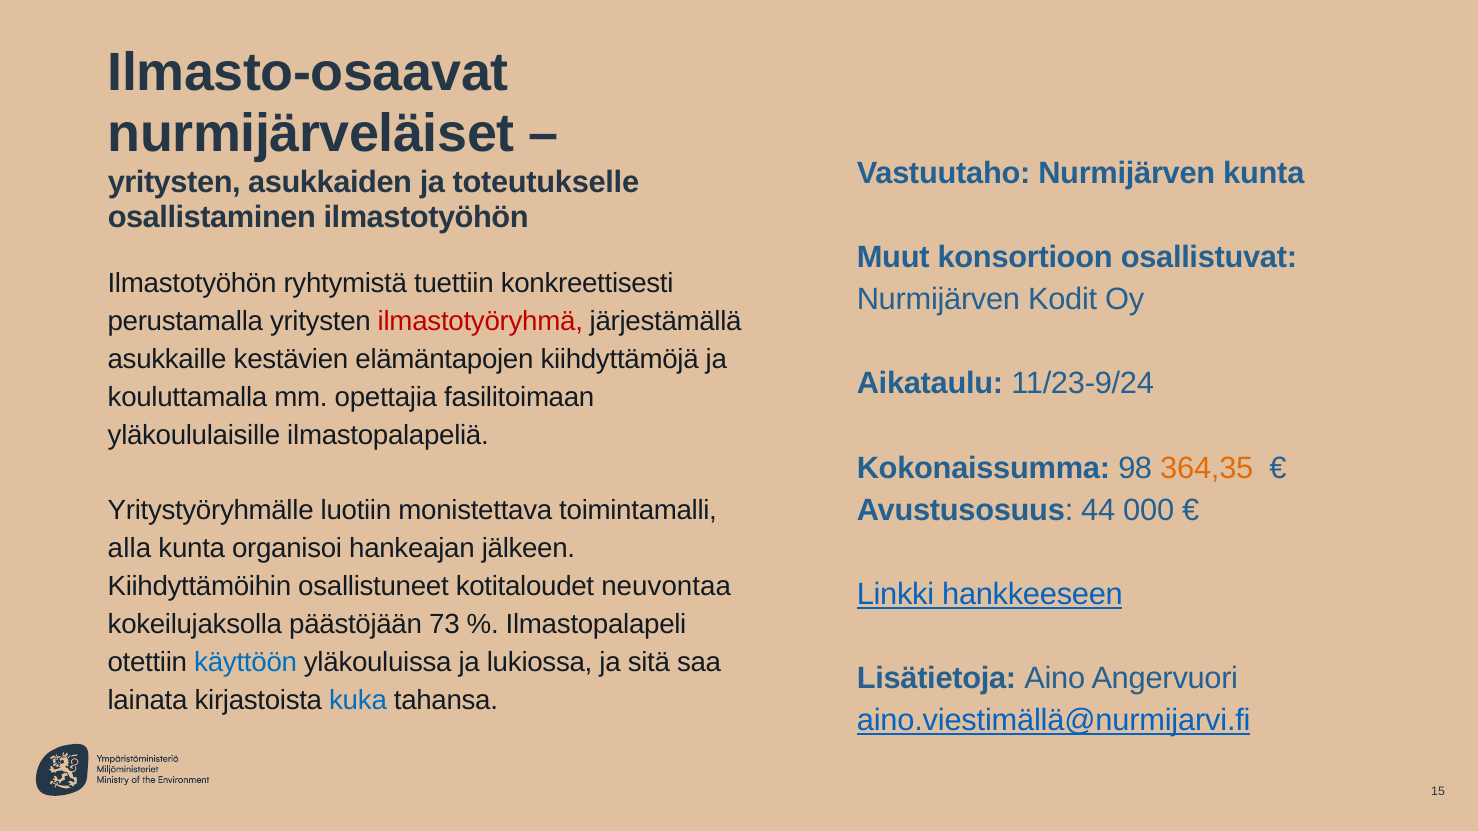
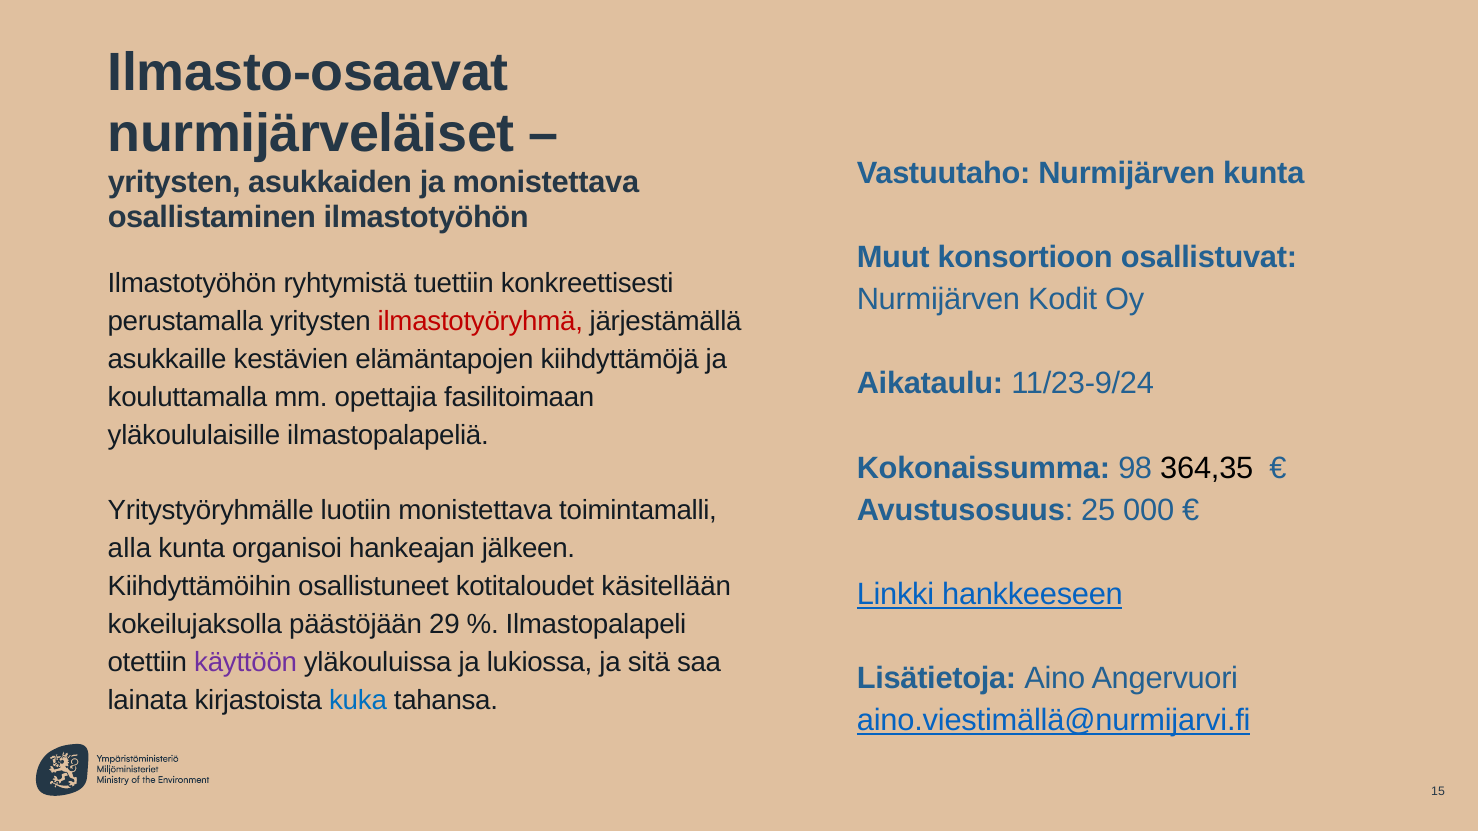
ja toteutukselle: toteutukselle -> monistettava
364,35 colour: orange -> black
44: 44 -> 25
neuvontaa: neuvontaa -> käsitellään
73: 73 -> 29
käyttöön colour: blue -> purple
